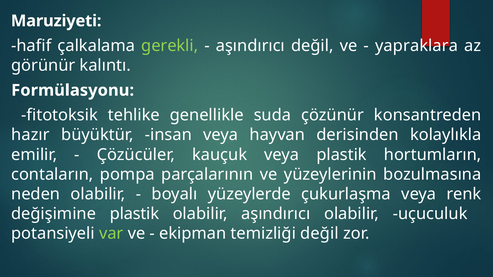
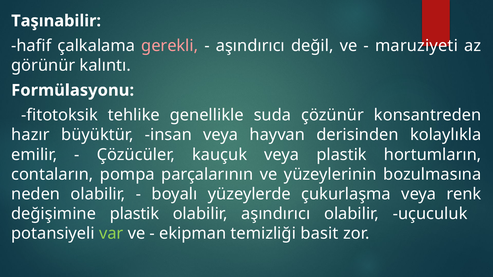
Maruziyeti: Maruziyeti -> Taşınabilir
gerekli colour: light green -> pink
yapraklara: yapraklara -> maruziyeti
temizliği değil: değil -> basit
